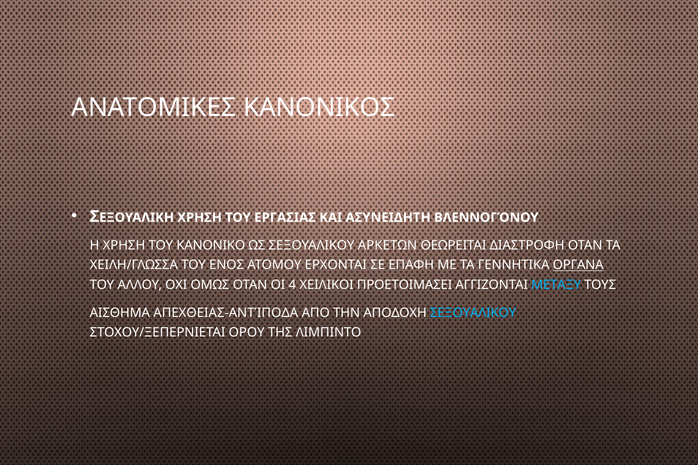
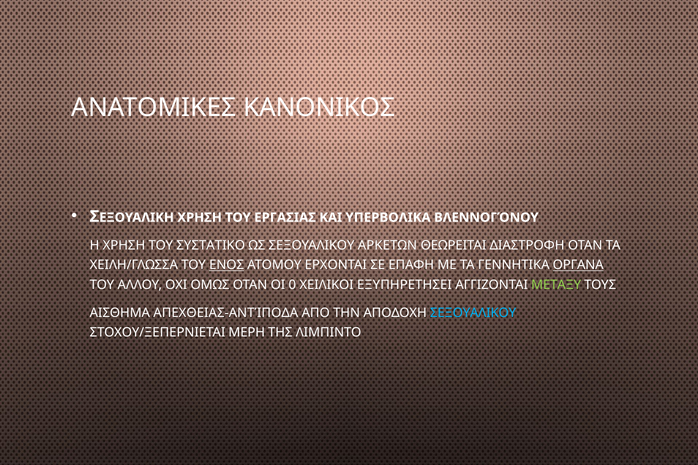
ΑΣΥΝΕΙΔΗΤΗ: ΑΣΥΝΕΙΔΗΤΗ -> ΥΠΕΡΒΟΛΙΚΑ
ΚΑΝΟΝΙΚΟ: ΚΑΝΟΝΙΚΟ -> ΣΥΣΤΑΤΙΚΟ
ΕΝΟΣ underline: none -> present
4: 4 -> 0
ΠΡΟΕΤΟΙΜΑΣΕΙ: ΠΡΟΕΤΟΙΜΑΣΕΙ -> ΕΞΥΠΗΡΕΤΗΣΕΙ
ΜΕΤΑΞΥ colour: light blue -> light green
ΟΡΟΥ: ΟΡΟΥ -> ΜΕΡΗ
